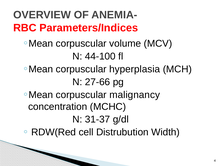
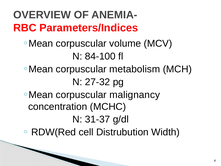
44-100: 44-100 -> 84-100
hyperplasia: hyperplasia -> metabolism
27-66: 27-66 -> 27-32
